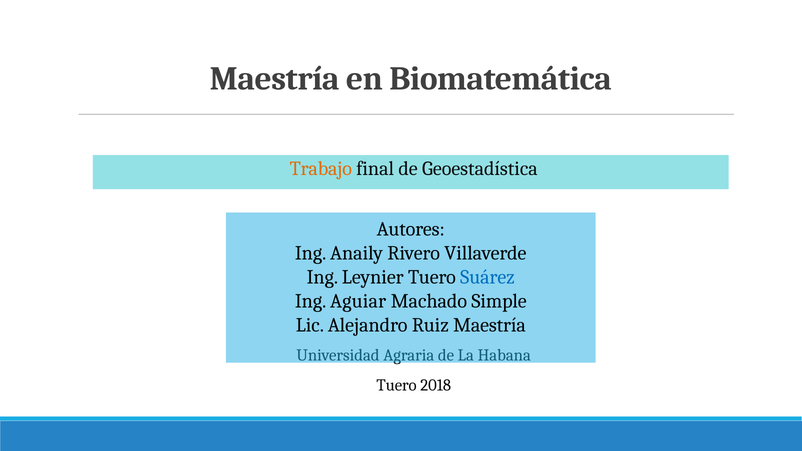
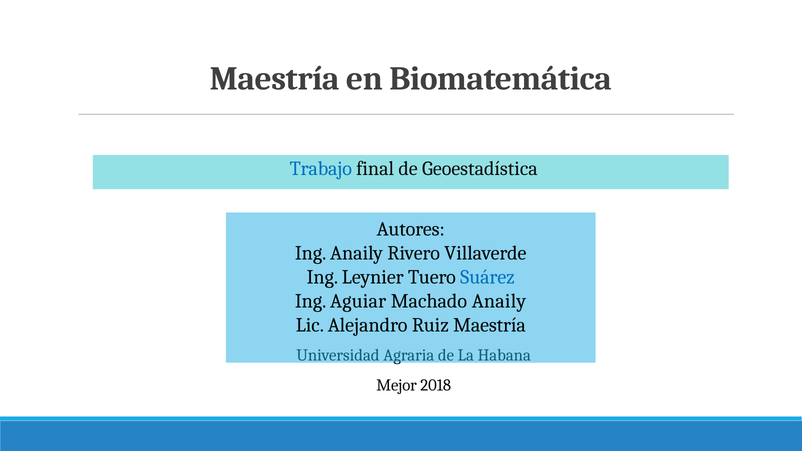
Trabajo colour: orange -> blue
Machado Simple: Simple -> Anaily
Tuero at (397, 385): Tuero -> Mejor
